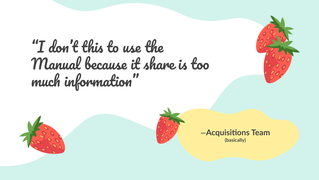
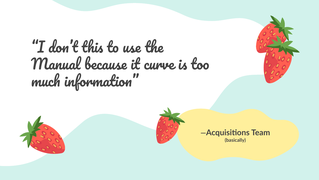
share: share -> curve
